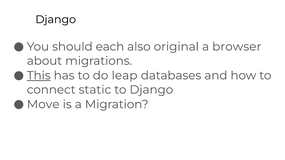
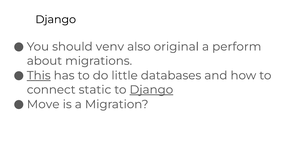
each: each -> venv
browser: browser -> perform
leap: leap -> little
Django at (151, 90) underline: none -> present
